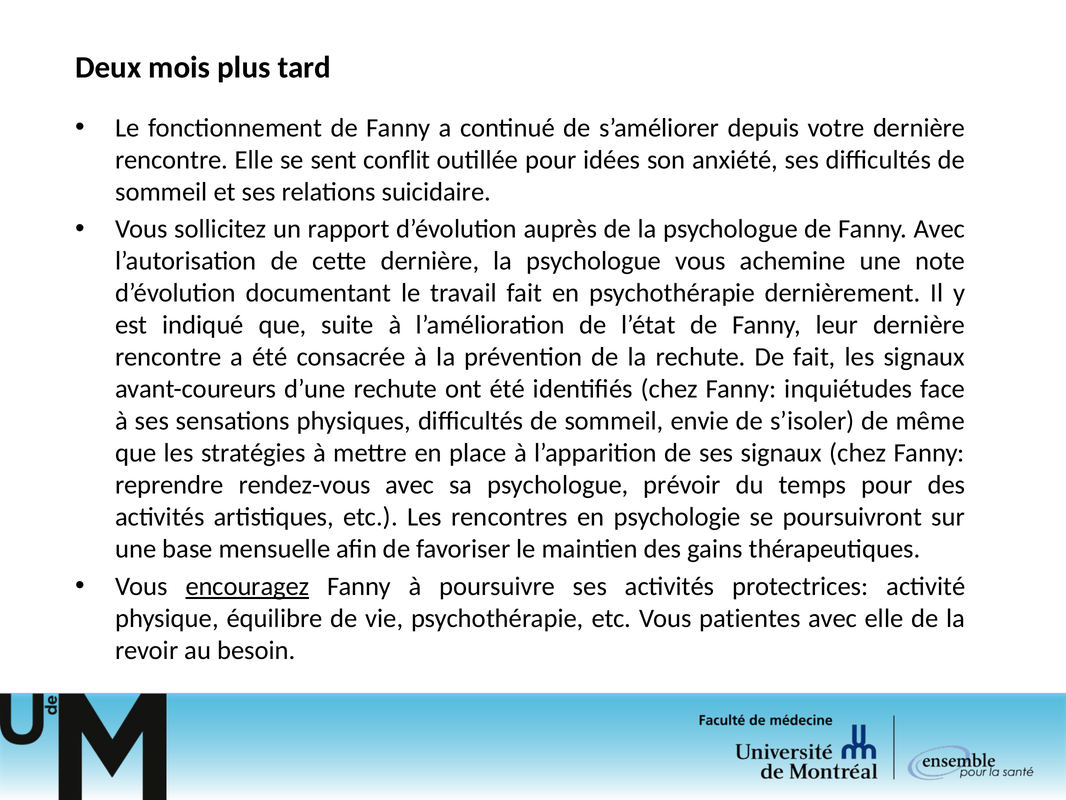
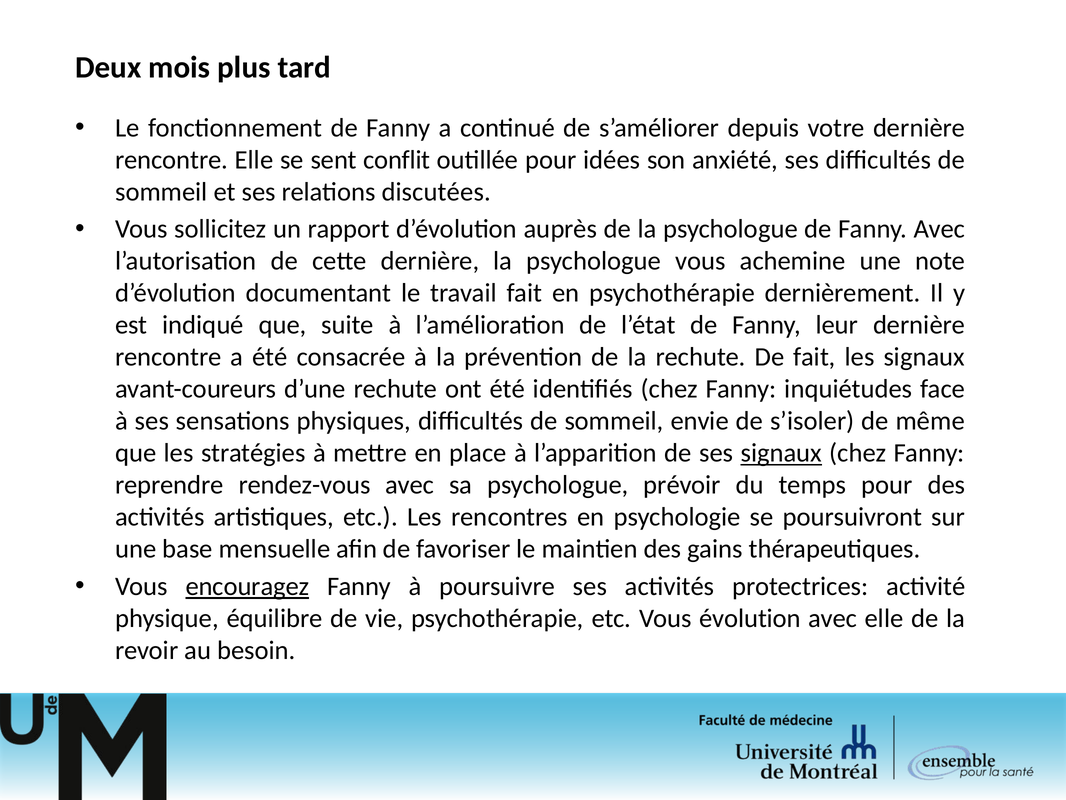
suicidaire: suicidaire -> discutées
signaux at (781, 453) underline: none -> present
patientes: patientes -> évolution
